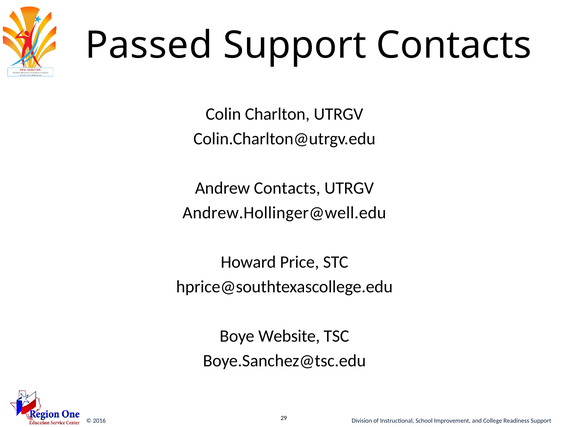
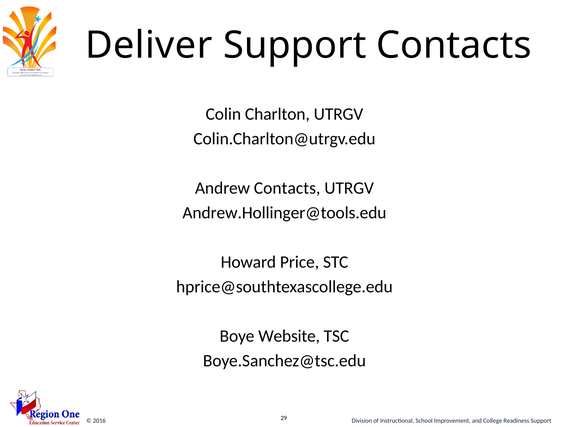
Passed: Passed -> Deliver
Andrew.Hollinger@well.edu: Andrew.Hollinger@well.edu -> Andrew.Hollinger@tools.edu
